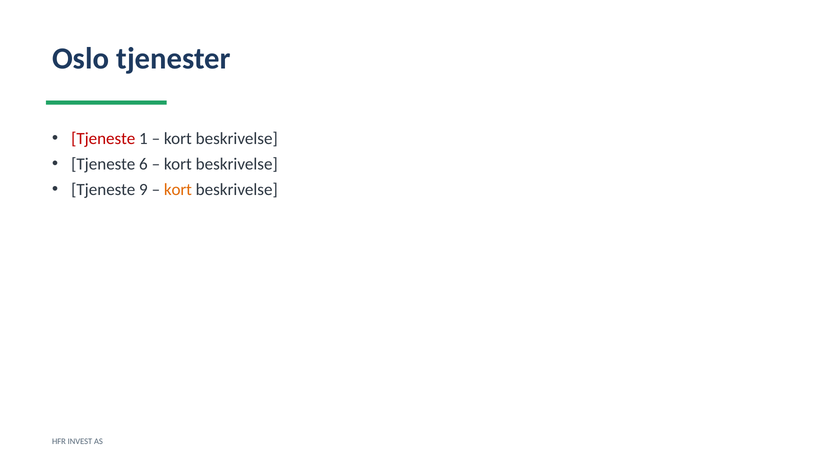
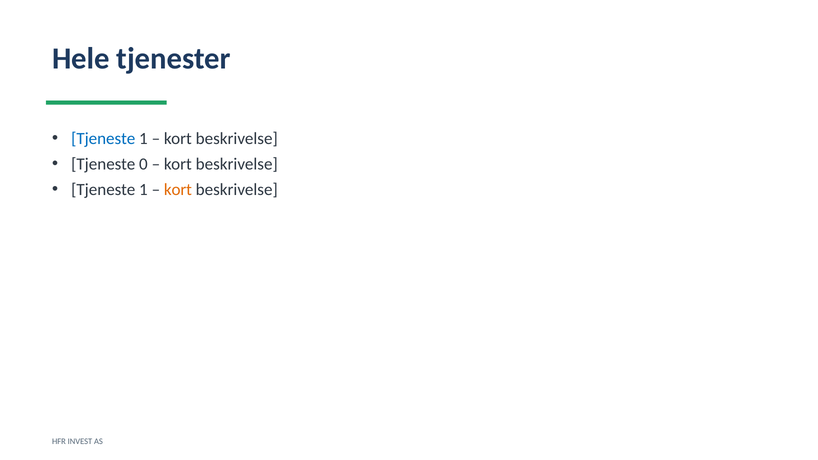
Oslo: Oslo -> Hele
Tjeneste at (103, 139) colour: red -> blue
6: 6 -> 0
9 at (143, 190): 9 -> 1
